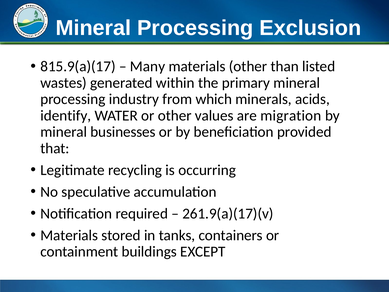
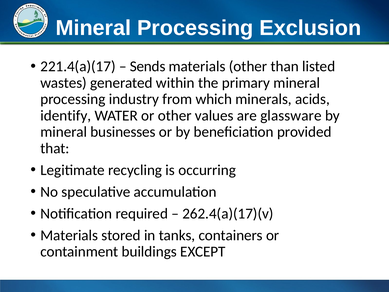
815.9(a)(17: 815.9(a)(17 -> 221.4(a)(17
Many: Many -> Sends
migration: migration -> glassware
261.9(a)(17)(v: 261.9(a)(17)(v -> 262.4(a)(17)(v
